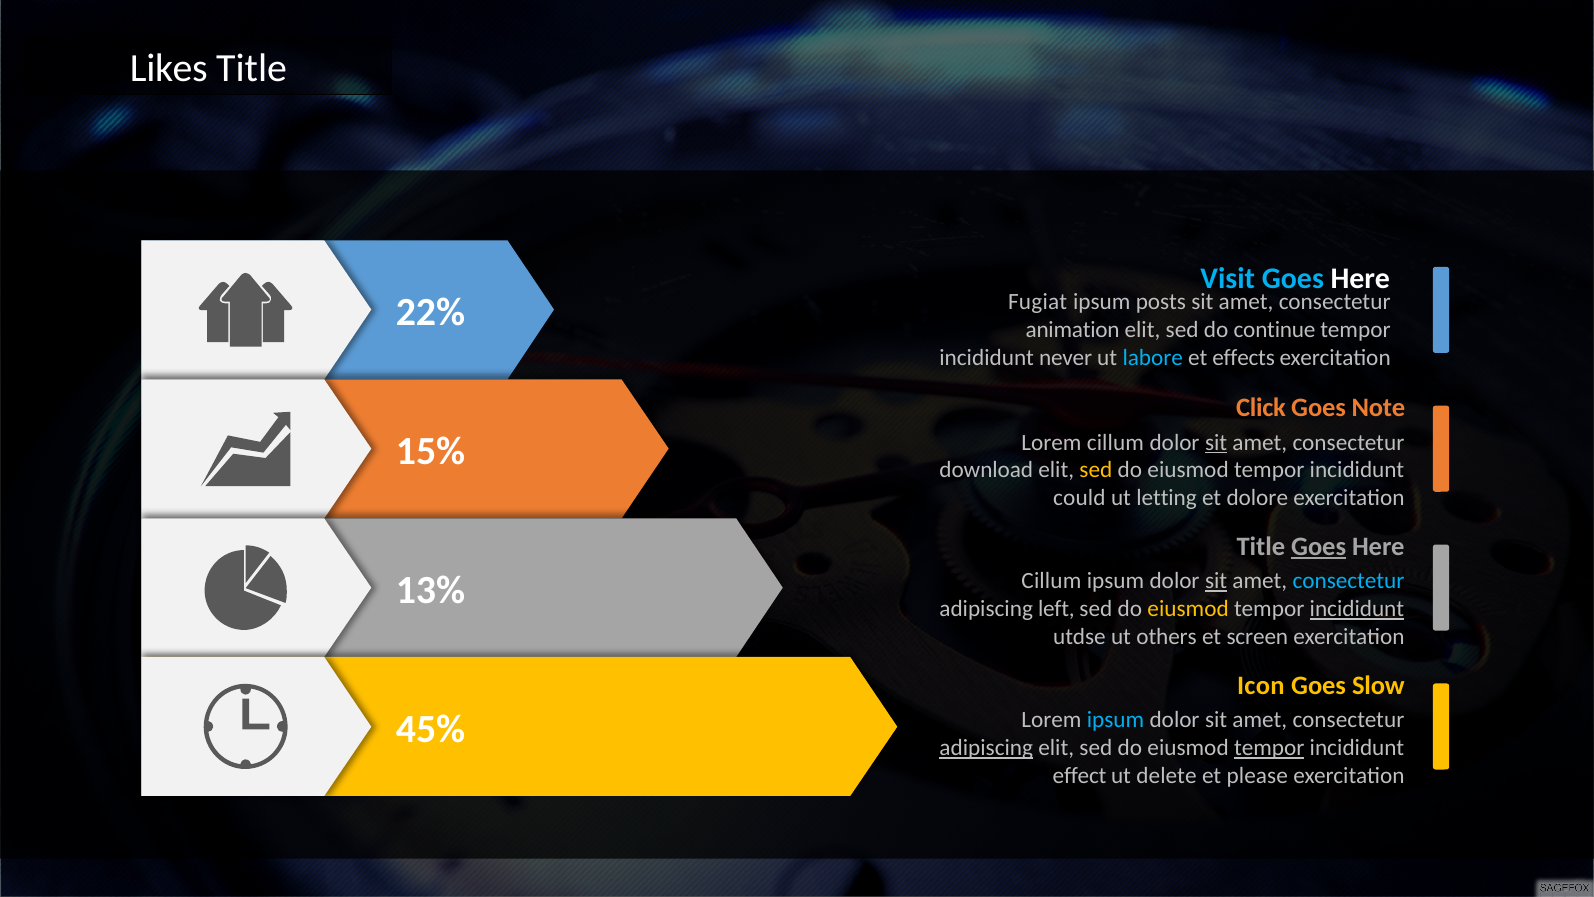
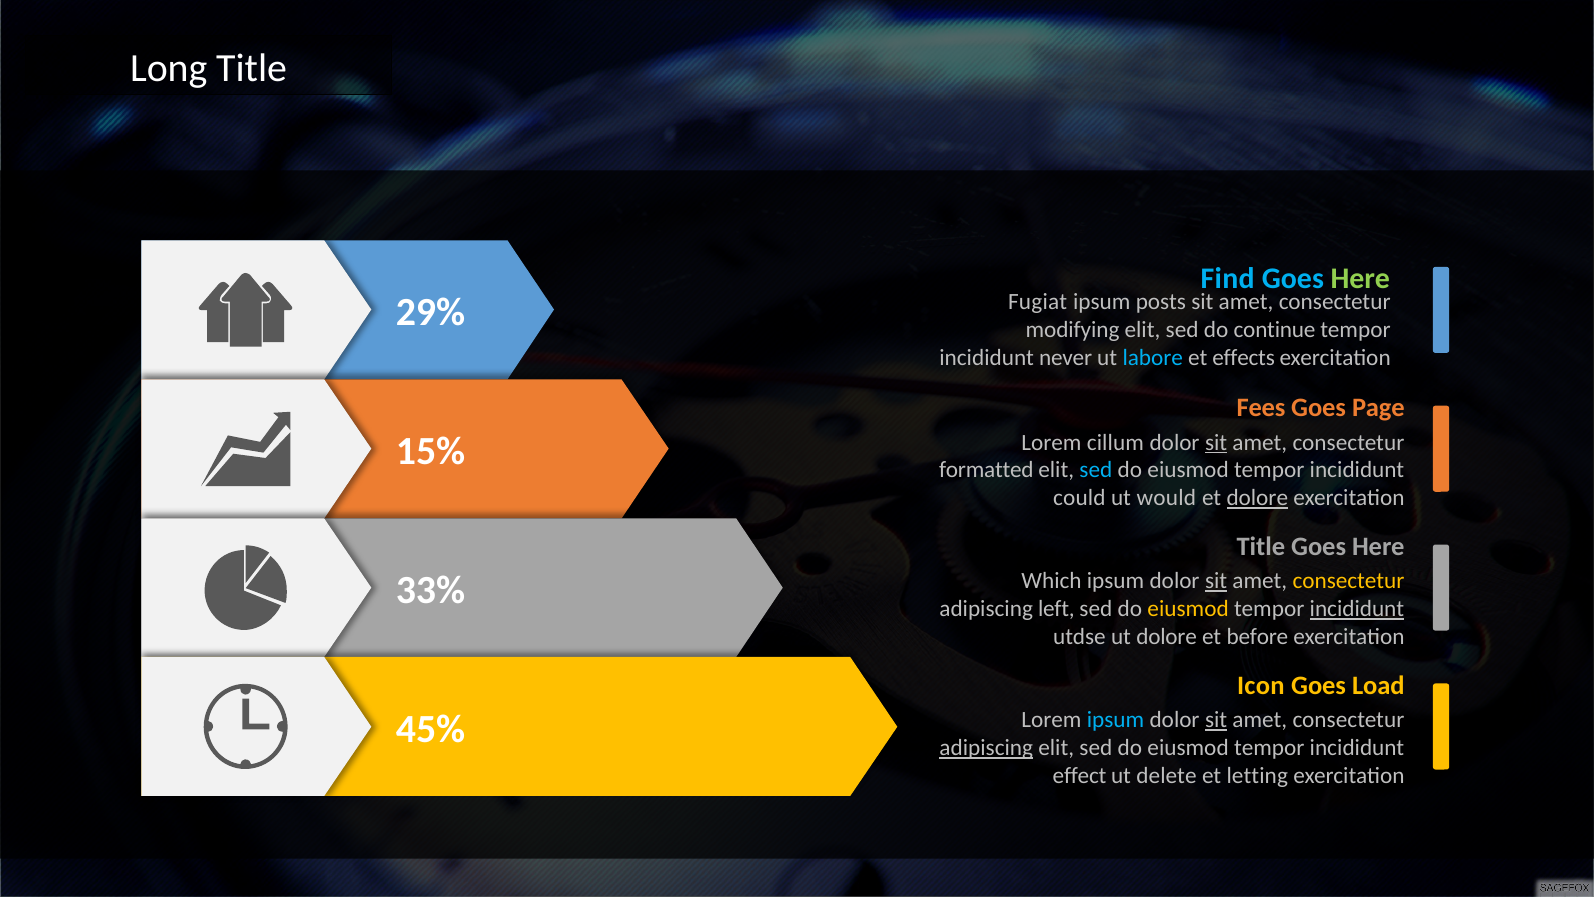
Likes: Likes -> Long
Visit: Visit -> Find
Here at (1360, 279) colour: white -> light green
22%: 22% -> 29%
animation: animation -> modifying
Click: Click -> Fees
Note: Note -> Page
download: download -> formatted
sed at (1096, 470) colour: yellow -> light blue
letting: letting -> would
dolore at (1257, 498) underline: none -> present
Goes at (1319, 547) underline: present -> none
Cillum at (1051, 581): Cillum -> Which
consectetur at (1348, 581) colour: light blue -> yellow
13%: 13% -> 33%
ut others: others -> dolore
screen: screen -> before
Slow: Slow -> Load
sit at (1216, 720) underline: none -> present
tempor at (1269, 748) underline: present -> none
please: please -> letting
